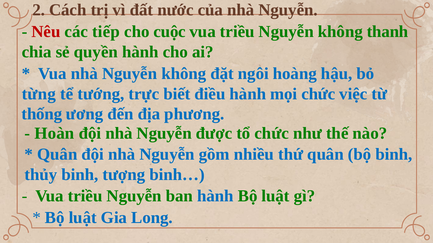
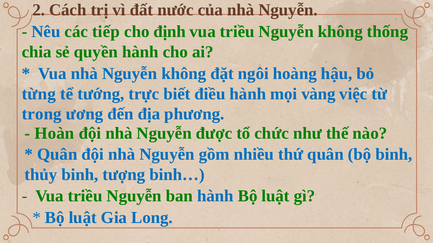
Nêu colour: red -> blue
cuộc: cuộc -> định
thanh: thanh -> thống
mọi chức: chức -> vàng
thống: thống -> trong
